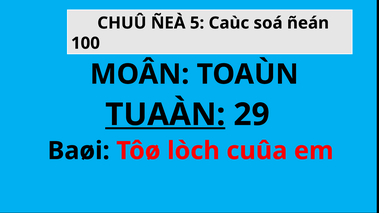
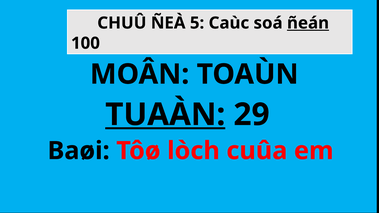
ñeán underline: none -> present
